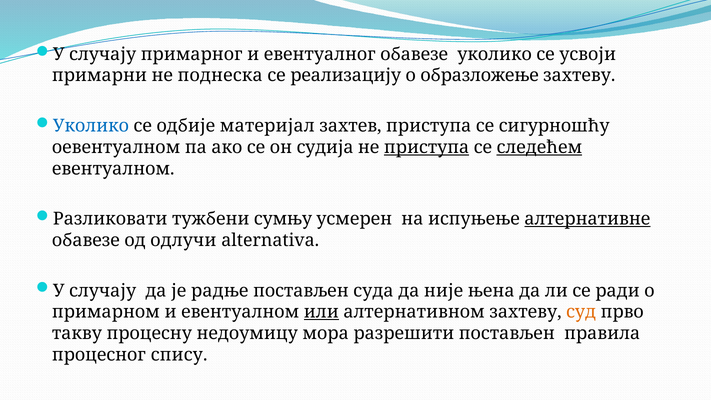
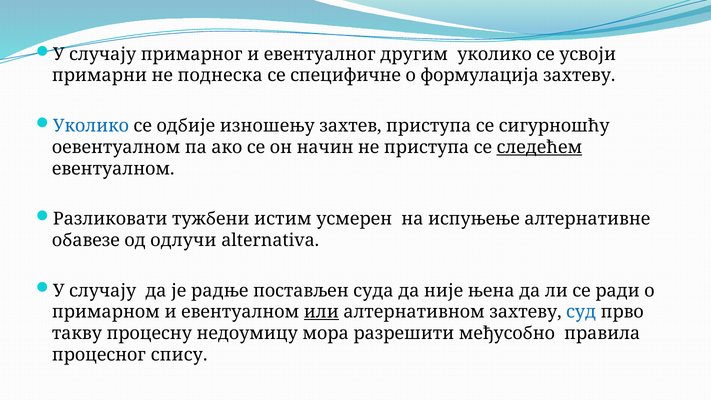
евентуалног обавезе: обавезе -> другим
реализацију: реализацију -> специфичне
образложење: образложење -> формулација
материјал: материјал -> изношењу
судија: судија -> начин
приступа at (427, 147) underline: present -> none
сумњу: сумњу -> истим
алтернативне underline: present -> none
суд colour: orange -> blue
разрешити постављен: постављен -> међусобно
